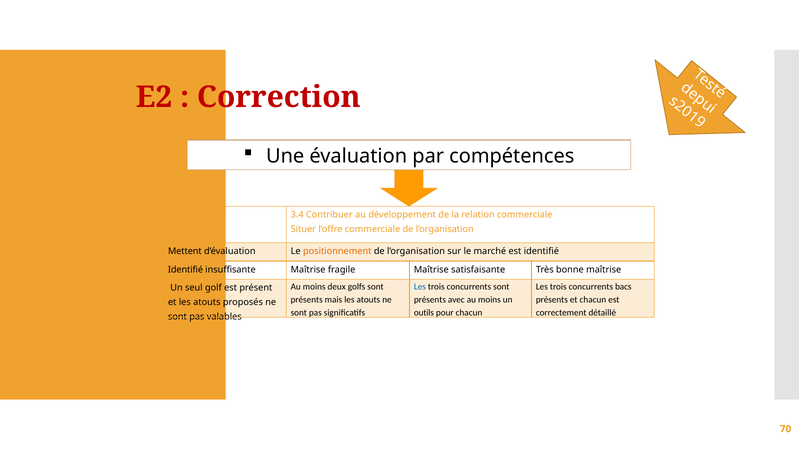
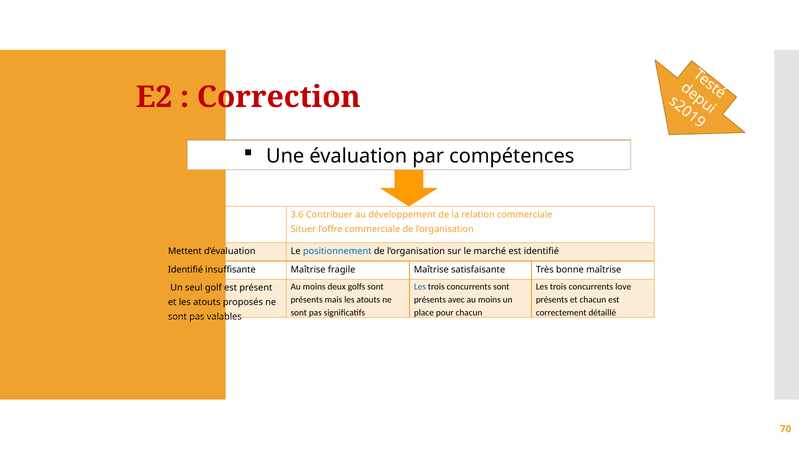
3.4: 3.4 -> 3.6
positionnement colour: orange -> blue
bacs: bacs -> love
outils: outils -> place
